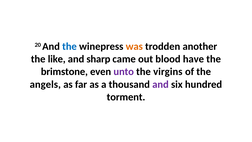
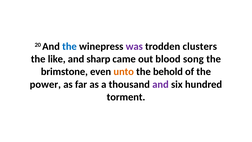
was colour: orange -> purple
another: another -> clusters
have: have -> song
unto colour: purple -> orange
virgins: virgins -> behold
angels: angels -> power
